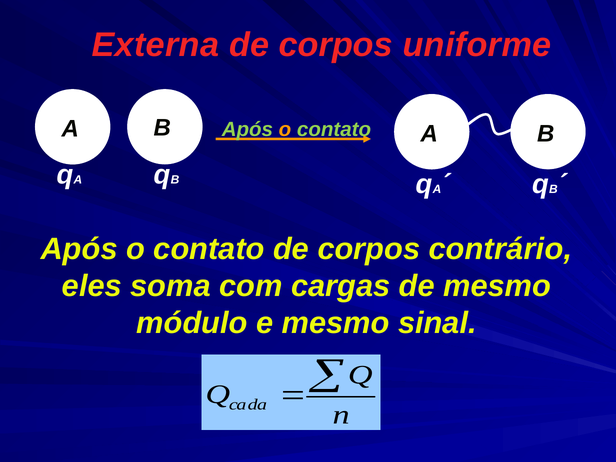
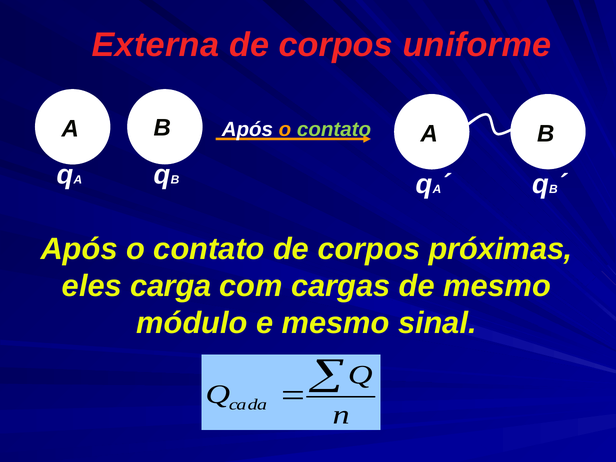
Após at (247, 130) colour: light green -> white
contrário: contrário -> próximas
soma: soma -> carga
